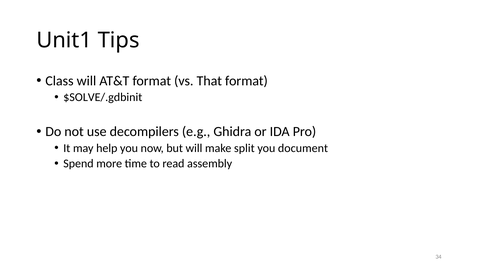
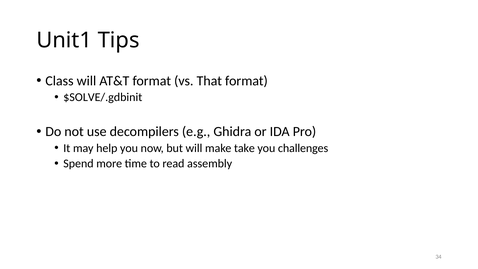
split: split -> take
document: document -> challenges
